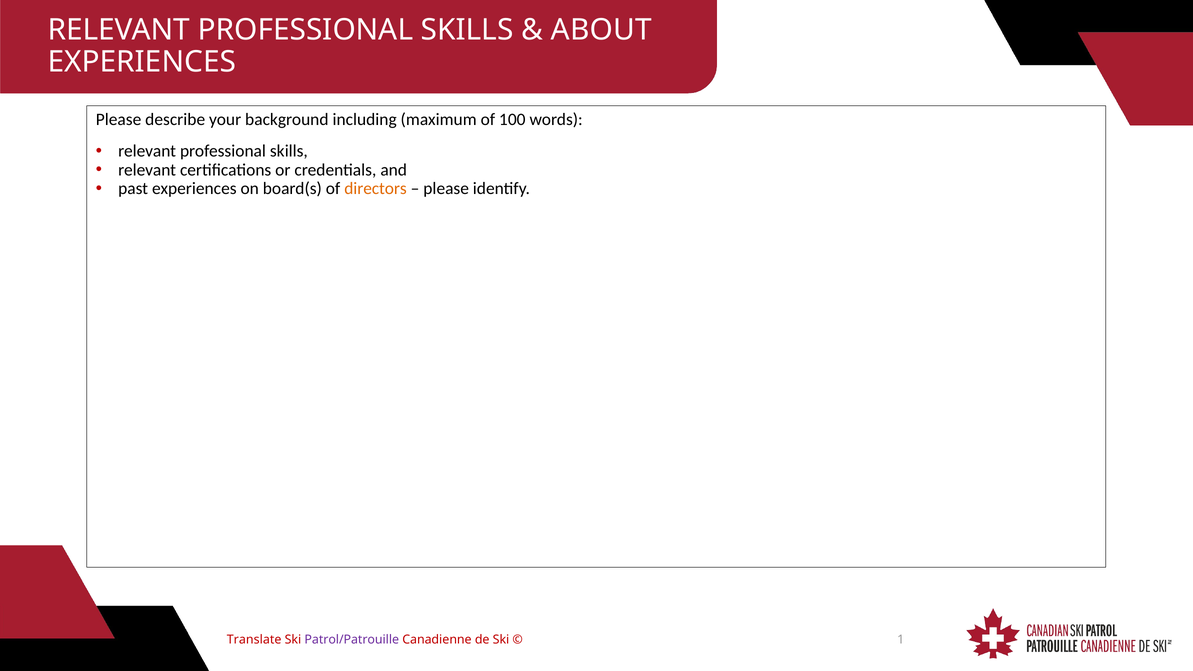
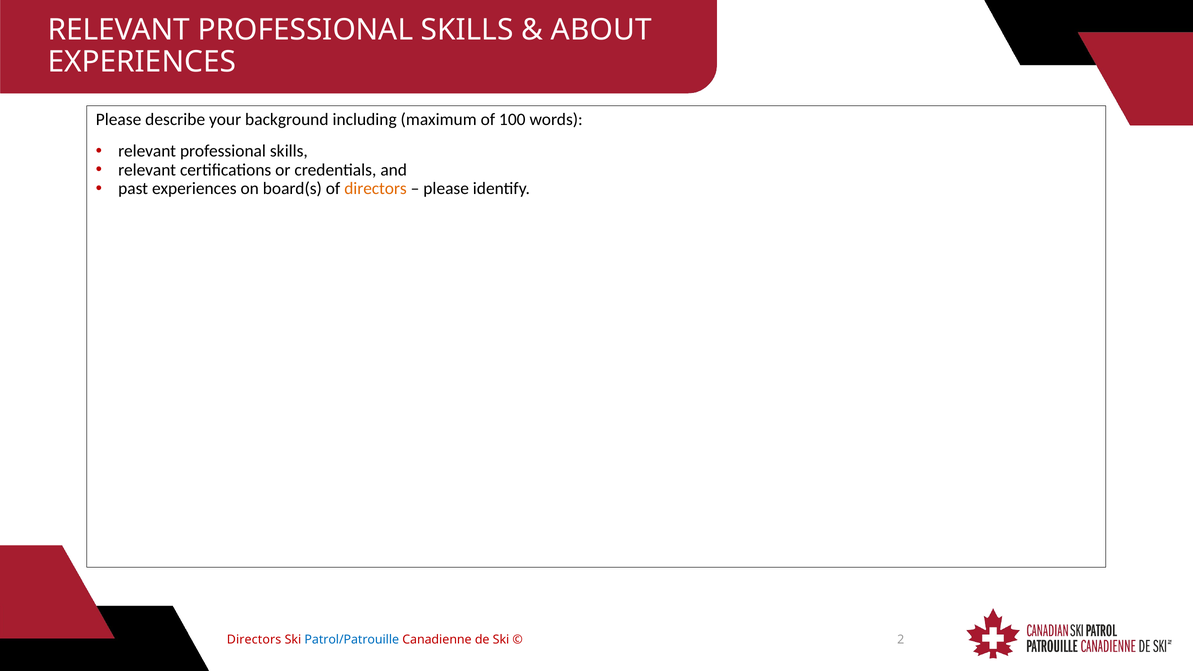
Translate at (254, 640): Translate -> Directors
Patrol/Patrouille colour: purple -> blue
1: 1 -> 2
